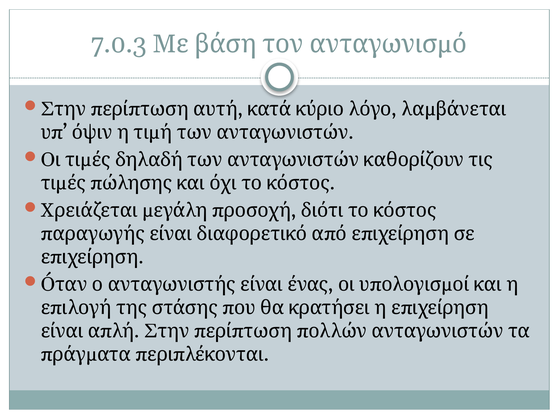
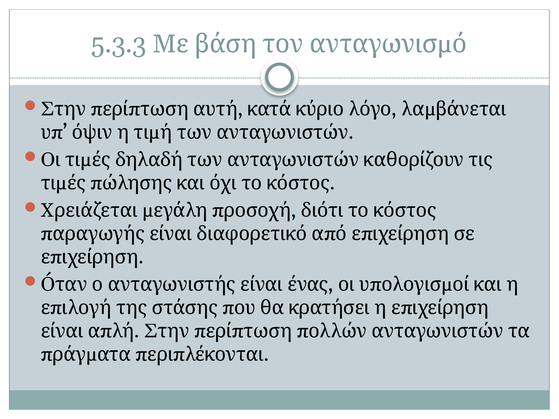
7.0.3: 7.0.3 -> 5.3.3
